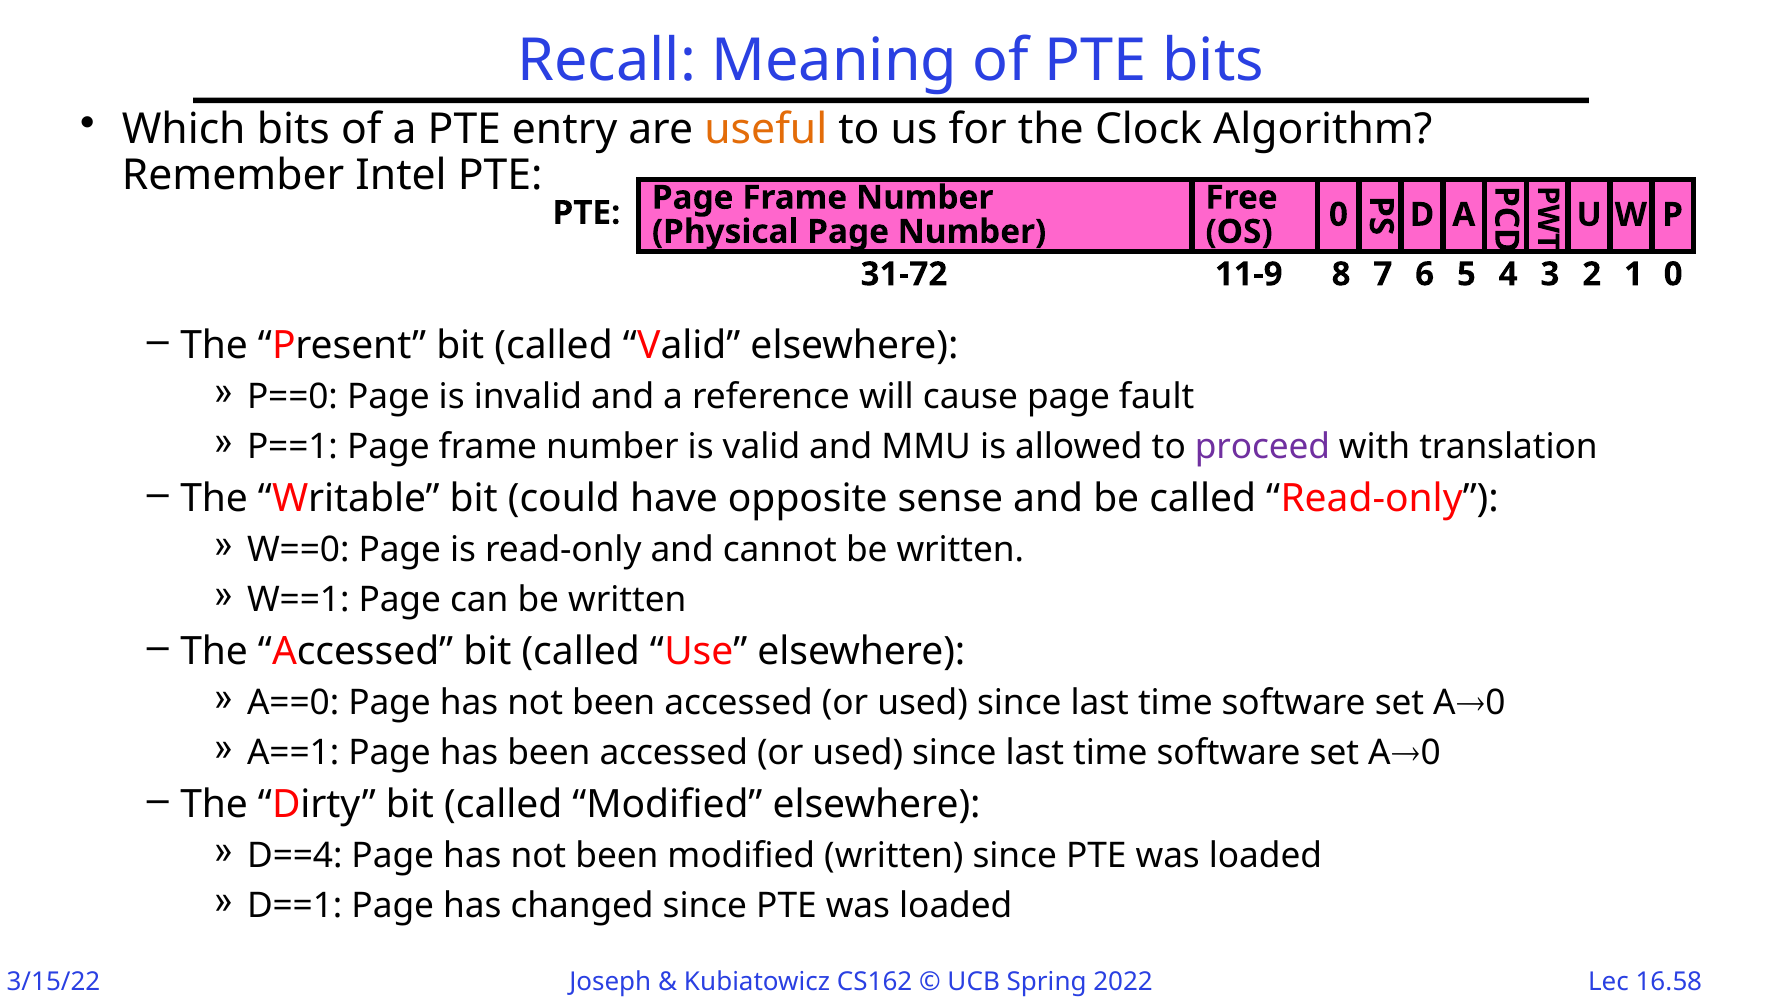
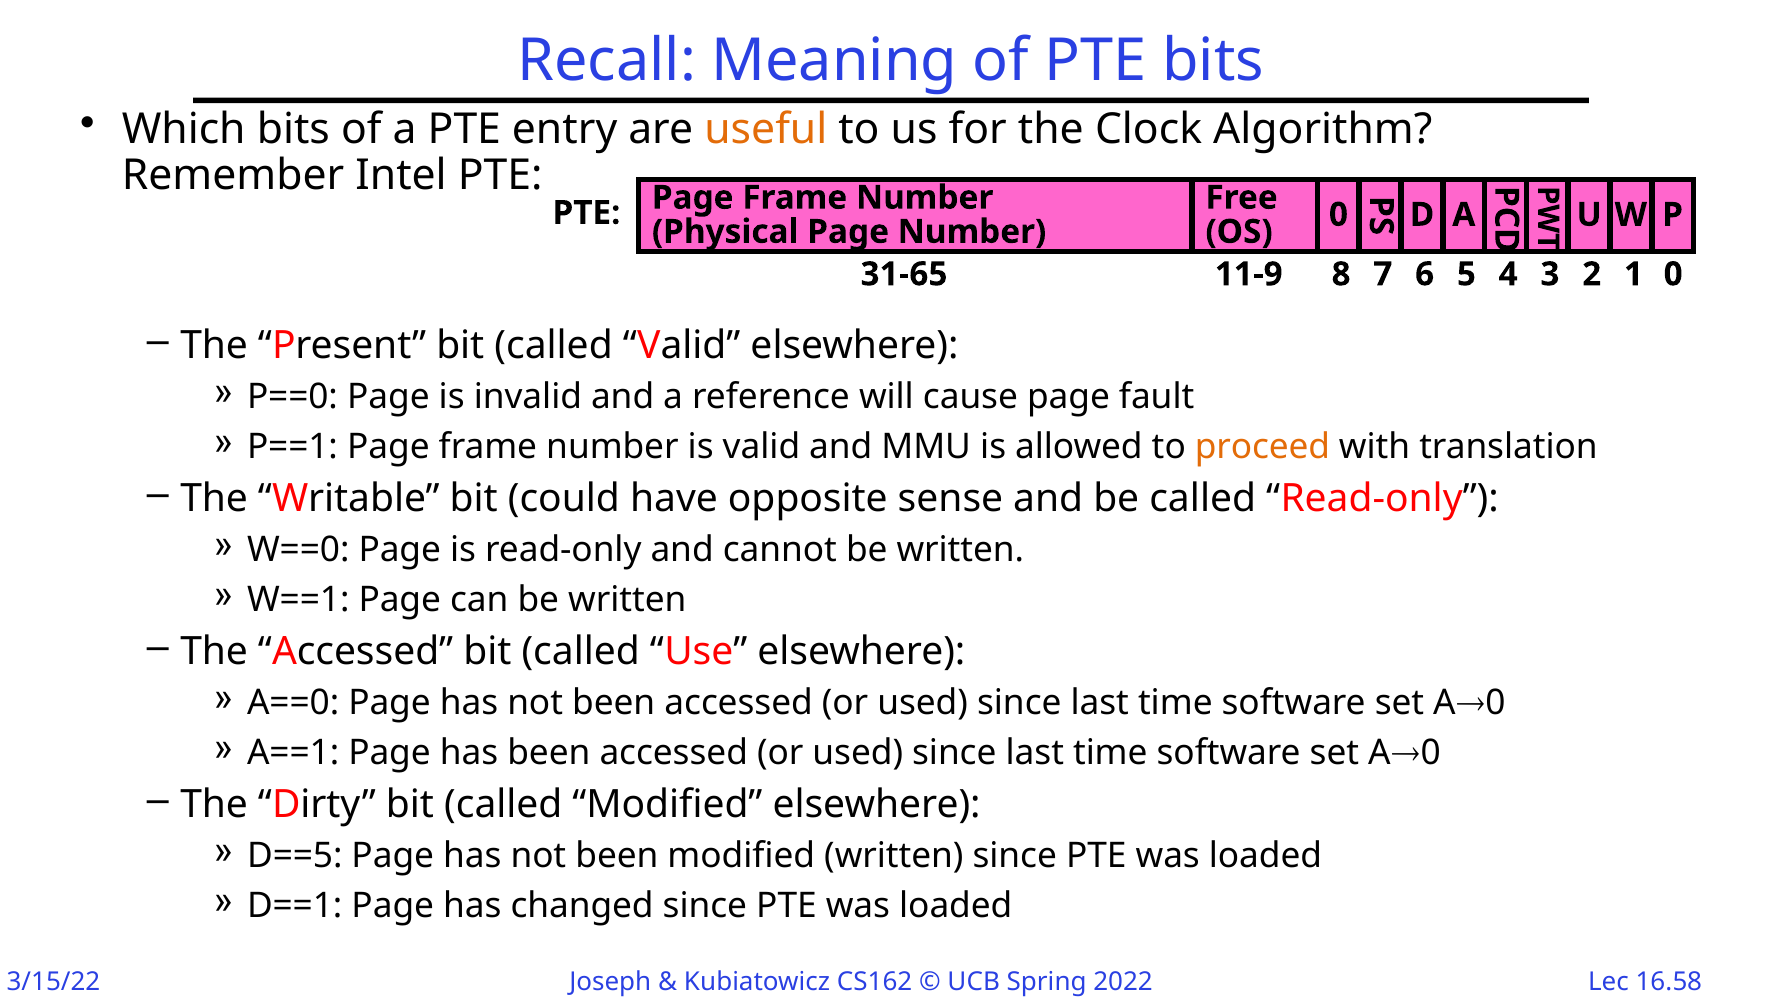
31-72: 31-72 -> 31-65
proceed colour: purple -> orange
D==4: D==4 -> D==5
